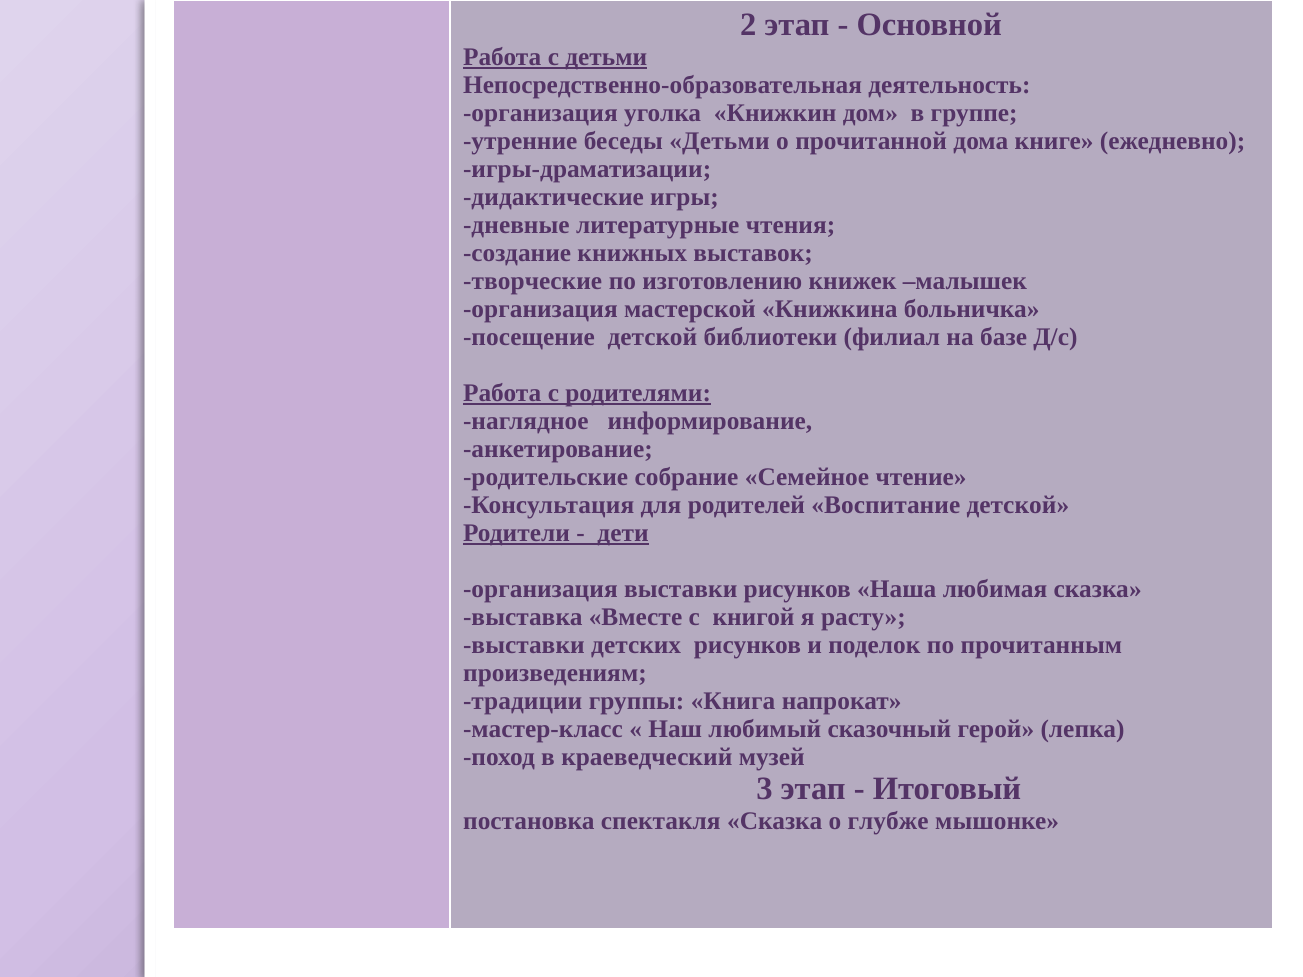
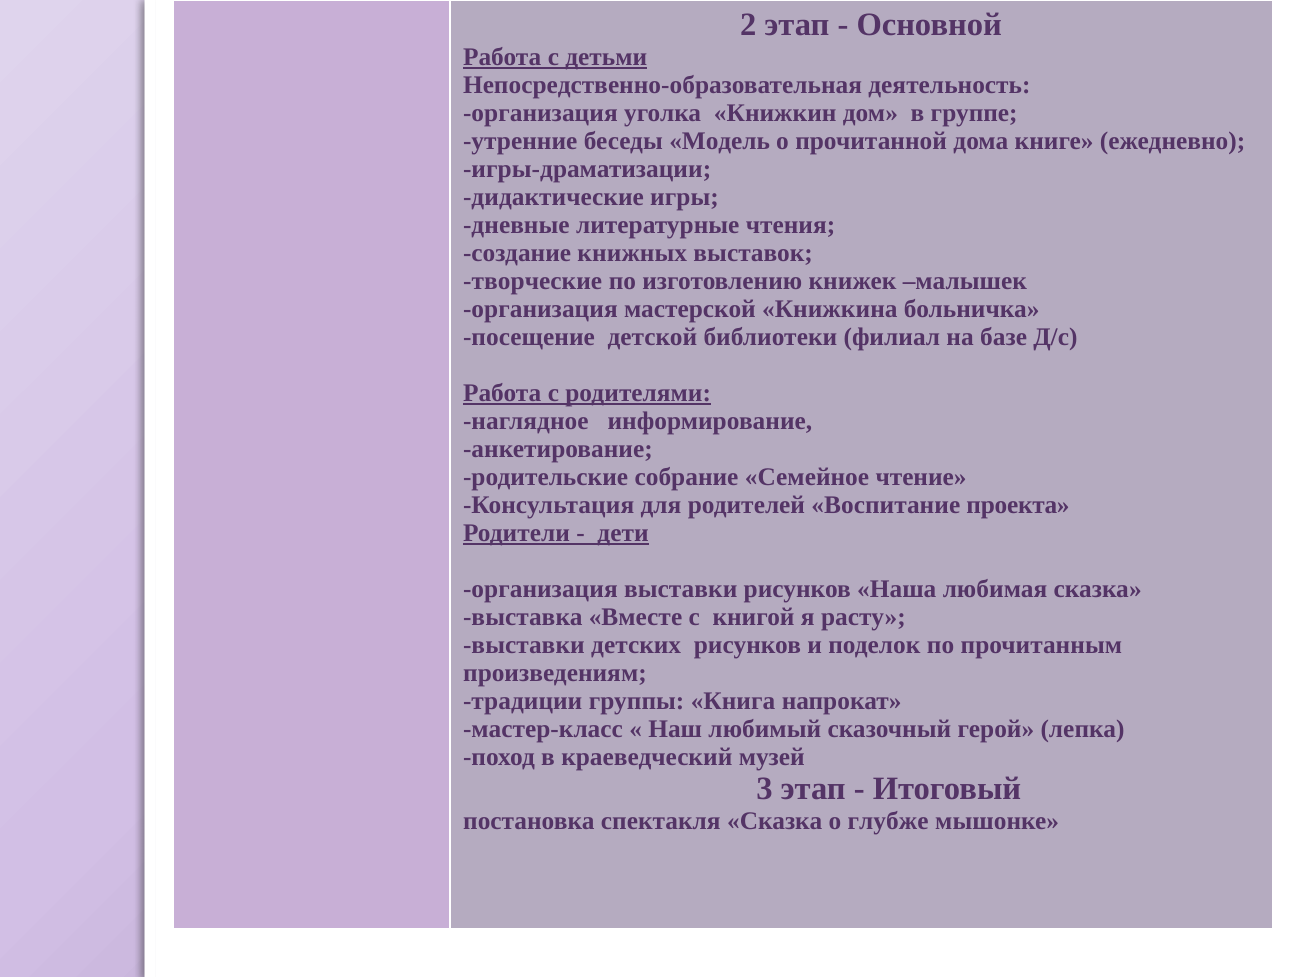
беседы Детьми: Детьми -> Модель
Воспитание детской: детской -> проекта
